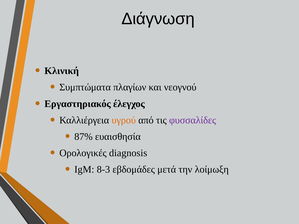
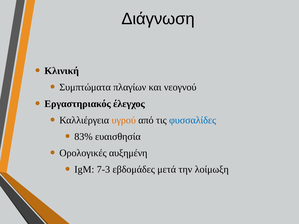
φυσσαλίδες colour: purple -> blue
87%: 87% -> 83%
diagnosis: diagnosis -> αυξημένη
8-3: 8-3 -> 7-3
